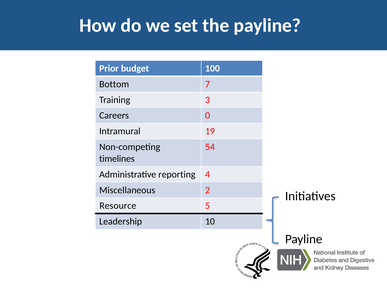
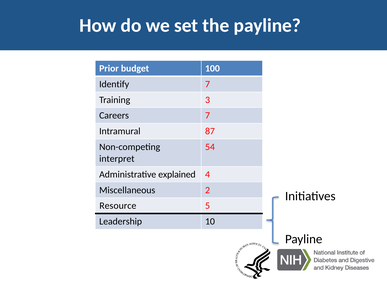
Bottom: Bottom -> Identify
Careers 0: 0 -> 7
19: 19 -> 87
timelines: timelines -> interpret
reporting: reporting -> explained
